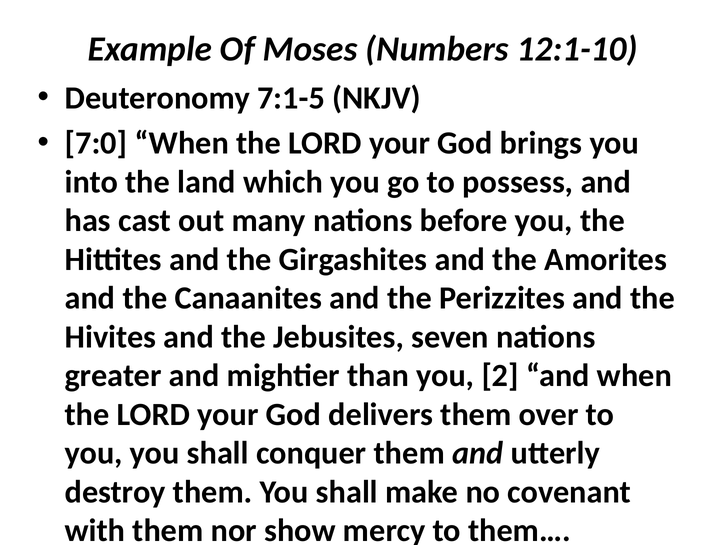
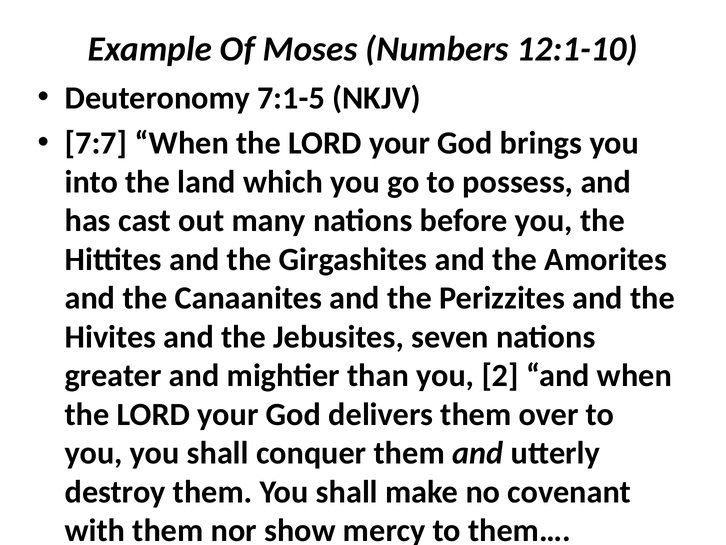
7:0: 7:0 -> 7:7
